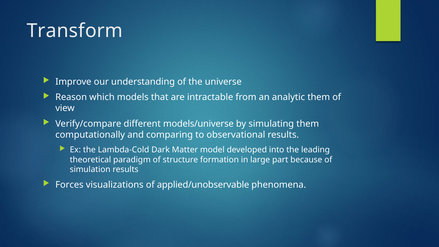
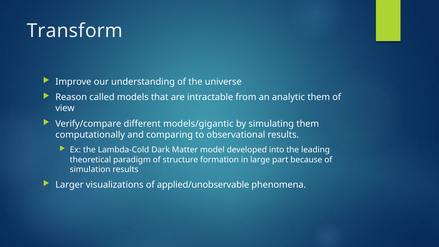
which: which -> called
models/universe: models/universe -> models/gigantic
Forces: Forces -> Larger
